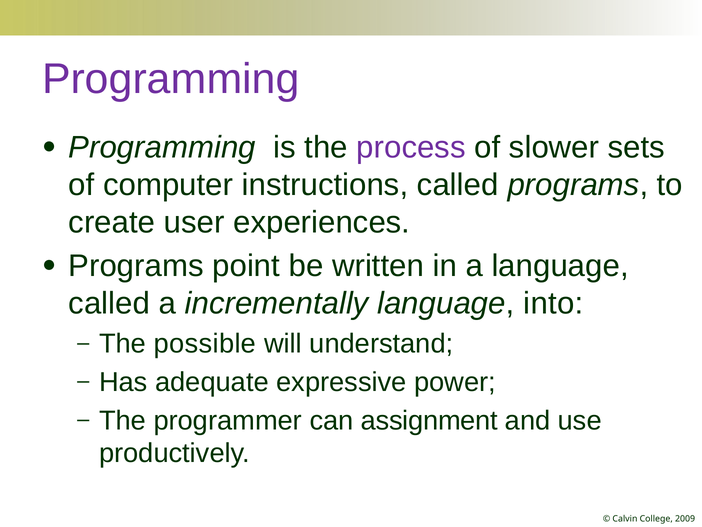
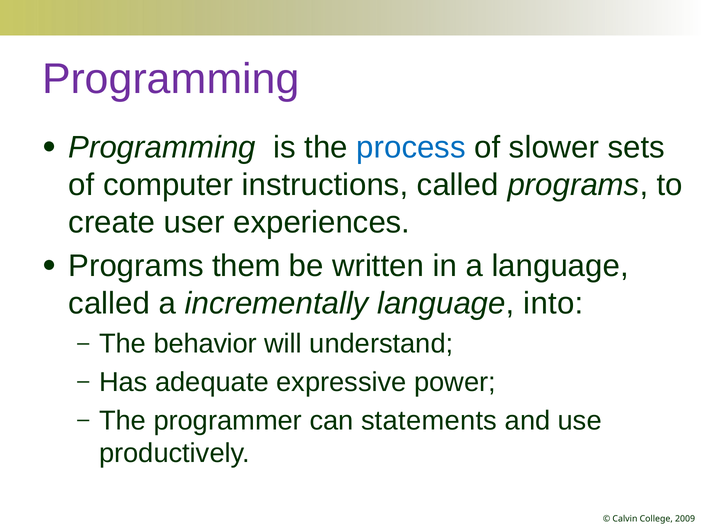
process colour: purple -> blue
point: point -> them
possible: possible -> behavior
assignment: assignment -> statements
